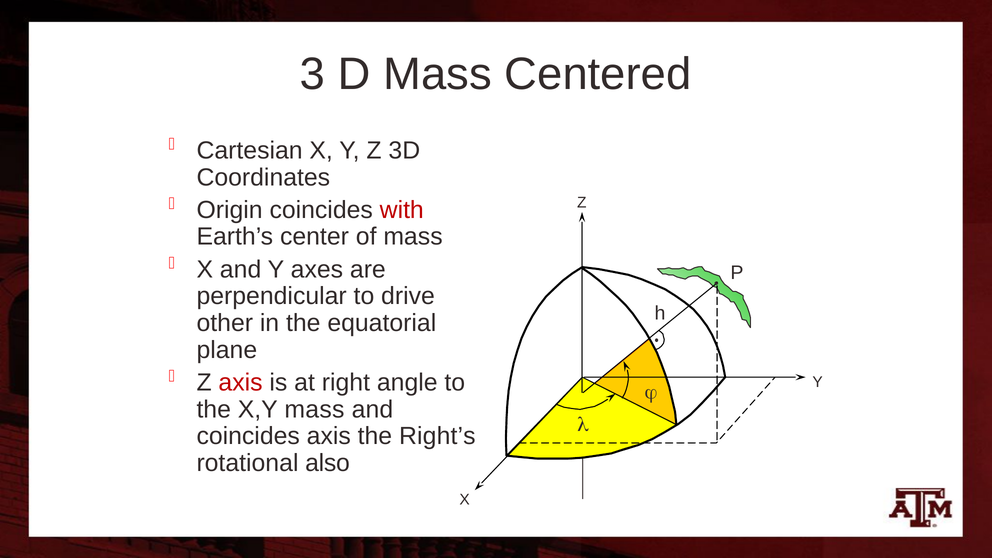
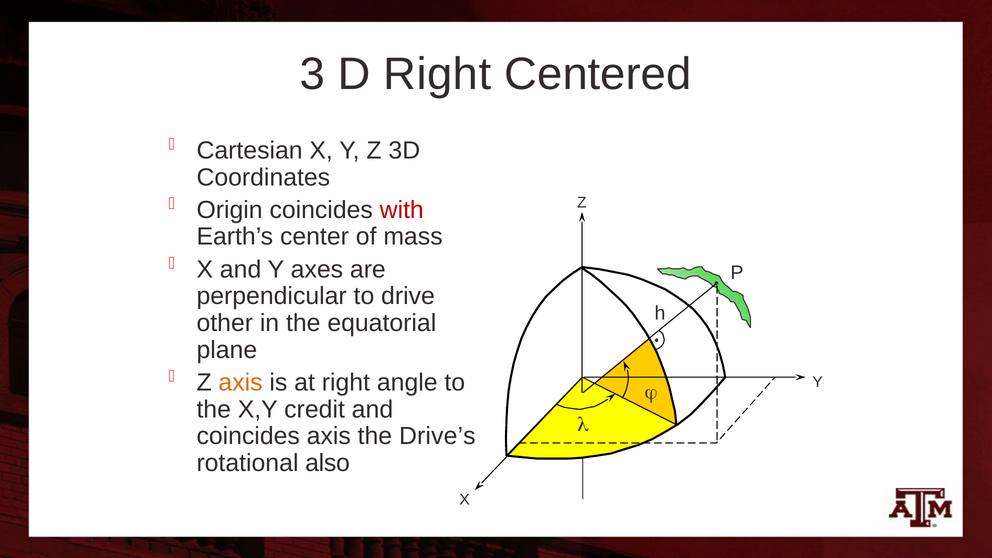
D Mass: Mass -> Right
axis at (241, 383) colour: red -> orange
X,Y mass: mass -> credit
Right’s: Right’s -> Drive’s
